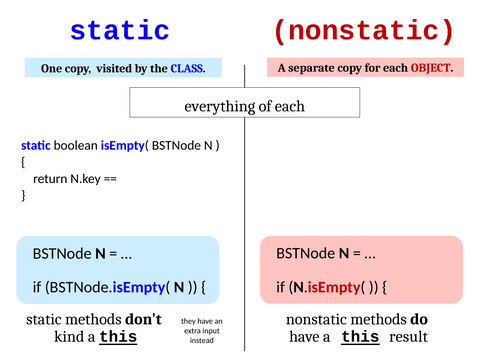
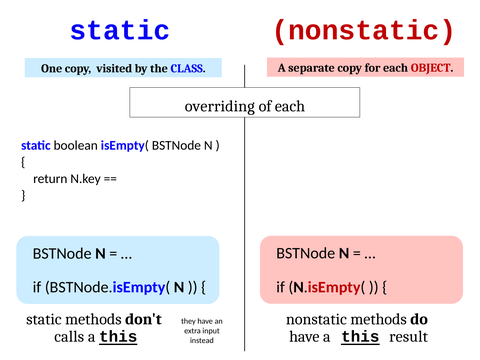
everything: everything -> overriding
kind: kind -> calls
